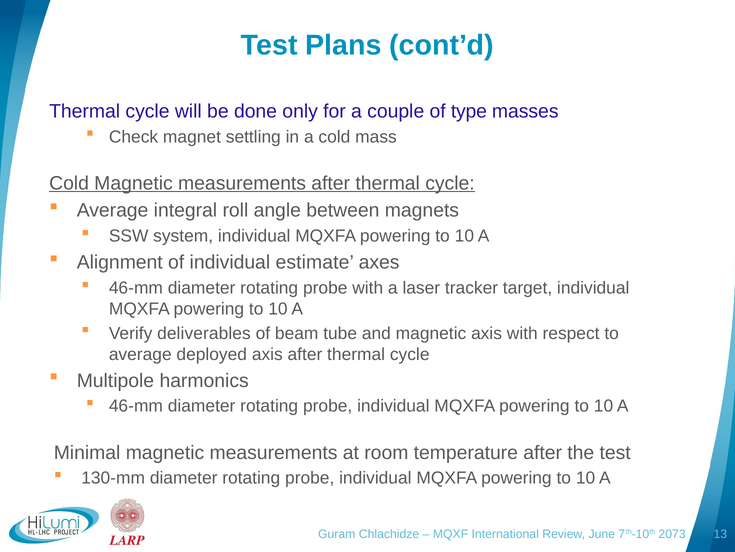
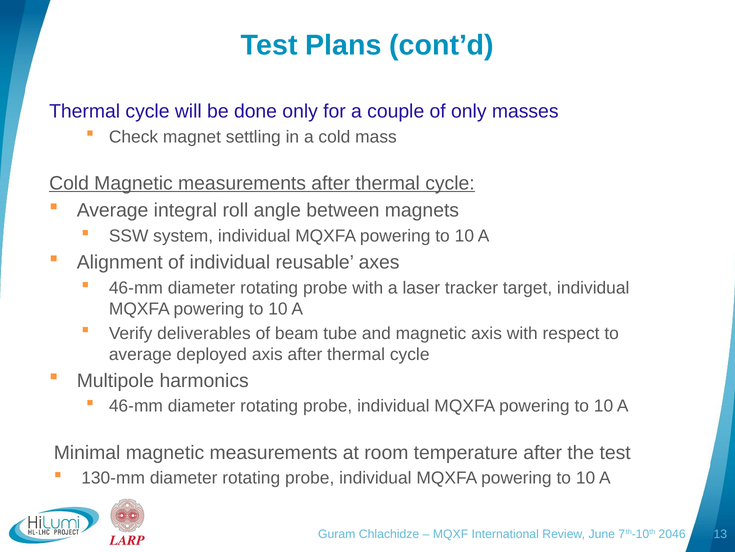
of type: type -> only
estimate: estimate -> reusable
2073: 2073 -> 2046
